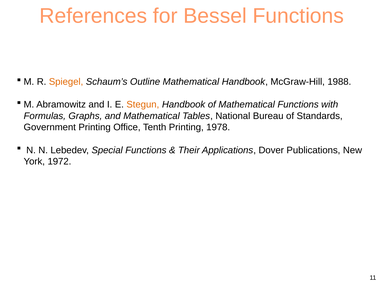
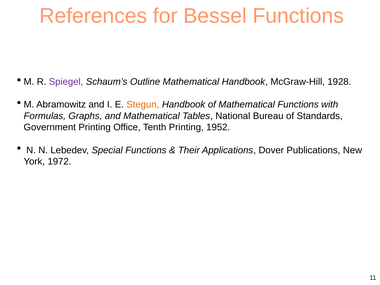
Spiegel colour: orange -> purple
1988: 1988 -> 1928
1978: 1978 -> 1952
